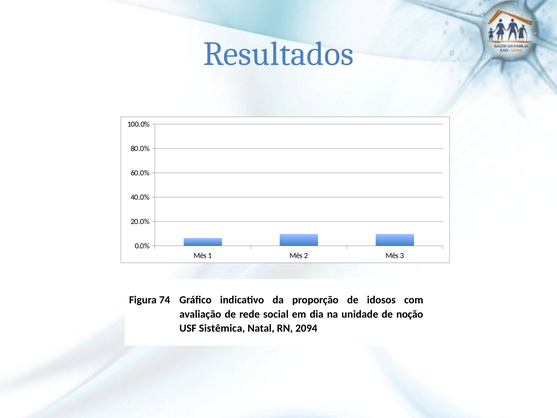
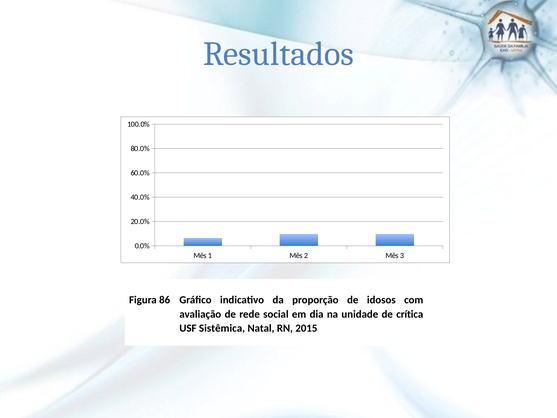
74: 74 -> 86
noção: noção -> crítica
2094: 2094 -> 2015
